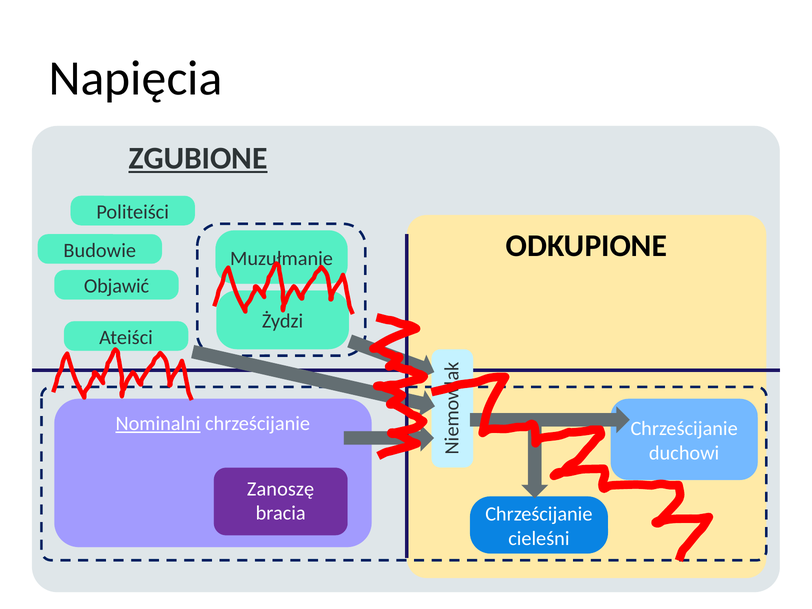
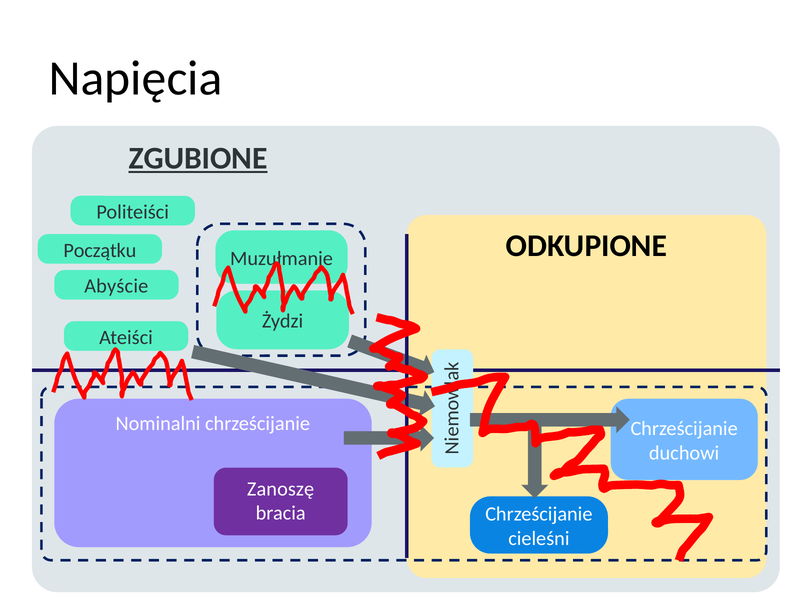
Budowie: Budowie -> Początku
Objawić: Objawić -> Abyście
Nominalni underline: present -> none
